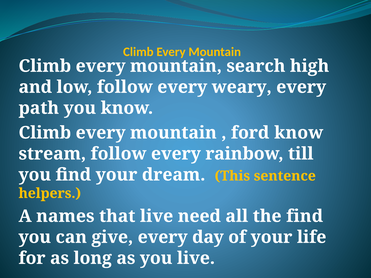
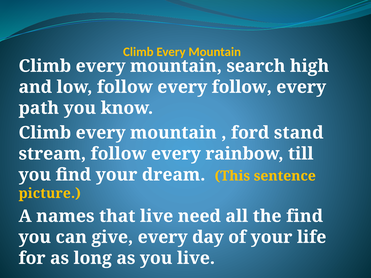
every weary: weary -> follow
ford know: know -> stand
helpers: helpers -> picture
